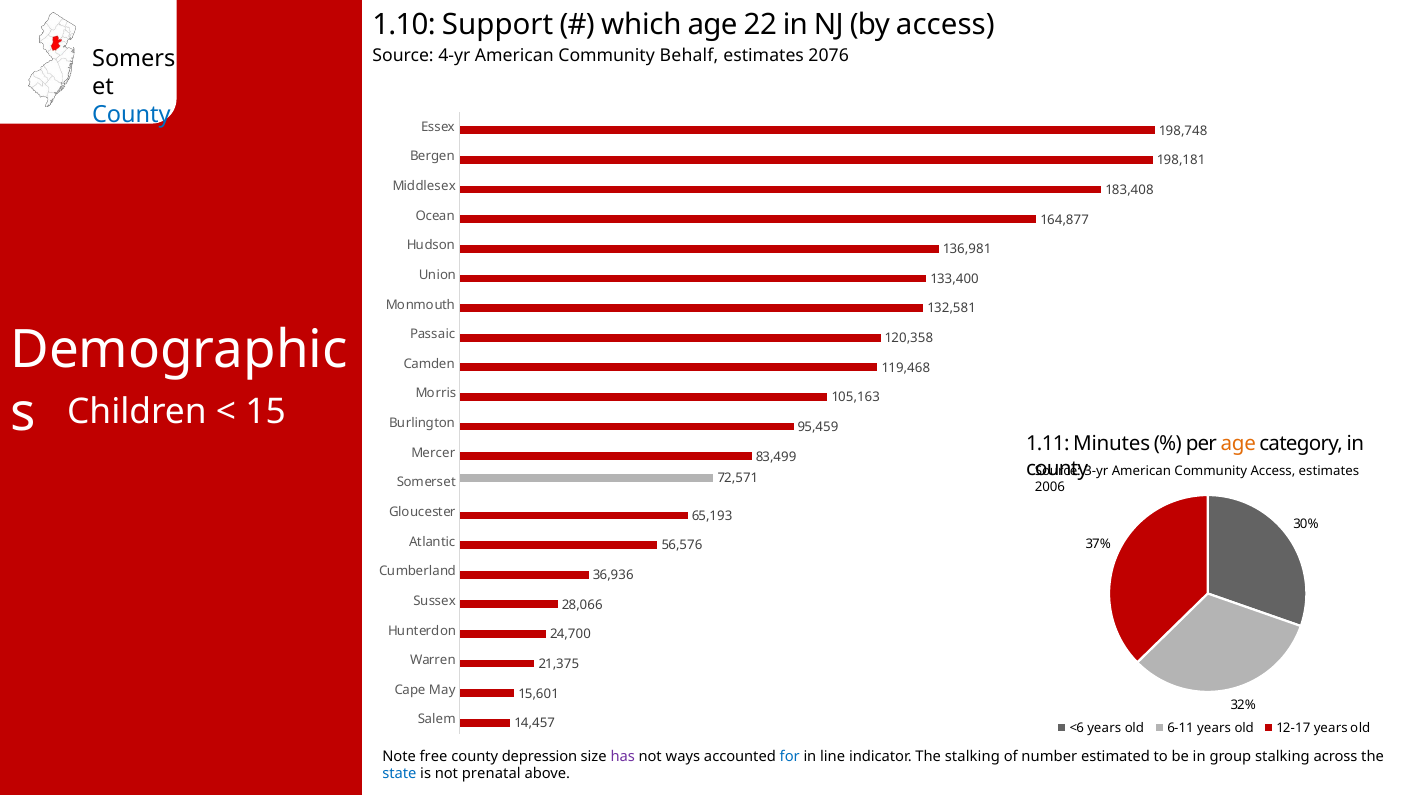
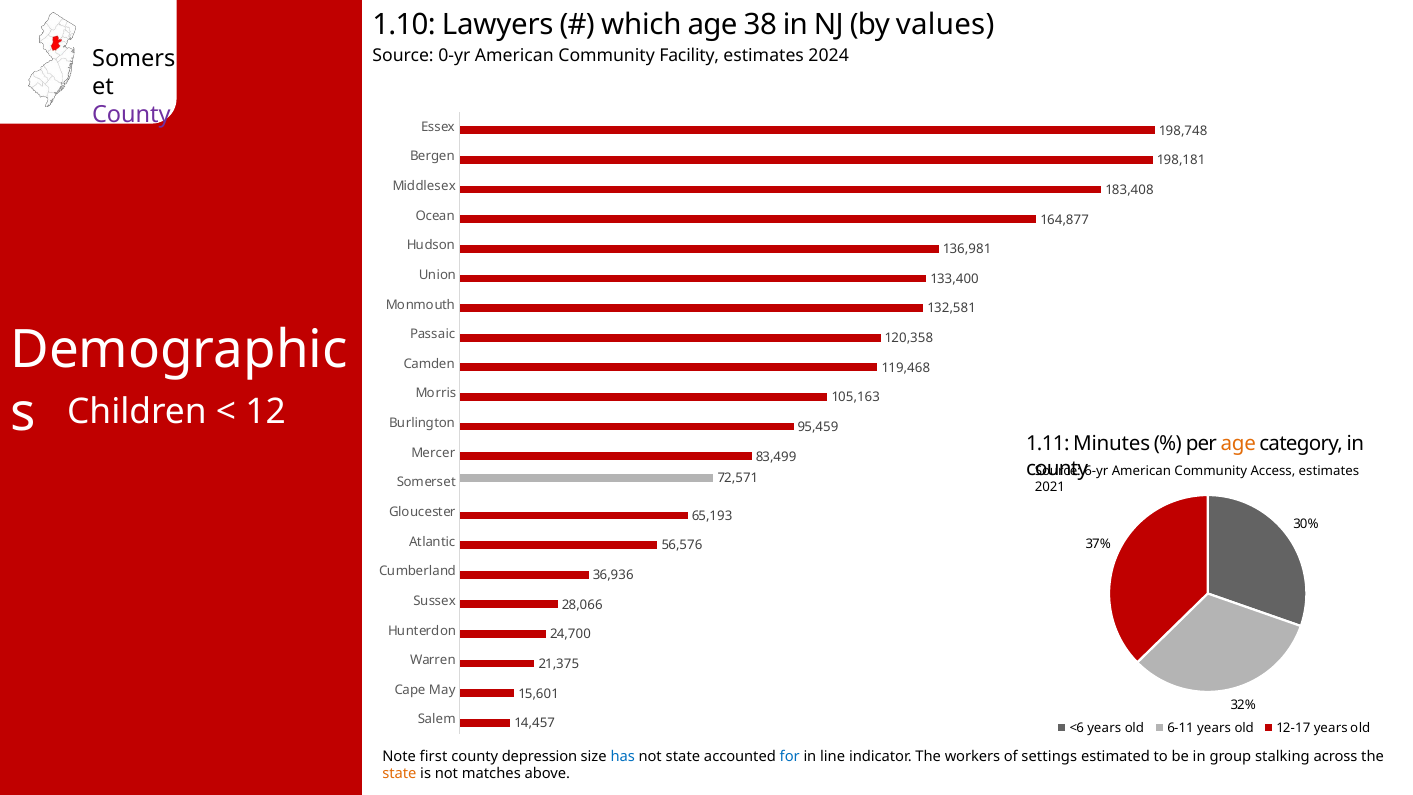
Support: Support -> Lawyers
22: 22 -> 38
by access: access -> values
4-yr: 4-yr -> 0-yr
Behalf: Behalf -> Facility
2076: 2076 -> 2024
County at (131, 115) colour: blue -> purple
15: 15 -> 12
3-yr: 3-yr -> 6-yr
2006: 2006 -> 2021
free: free -> first
has colour: purple -> blue
not ways: ways -> state
The stalking: stalking -> workers
number: number -> settings
state at (399, 774) colour: blue -> orange
prenatal: prenatal -> matches
